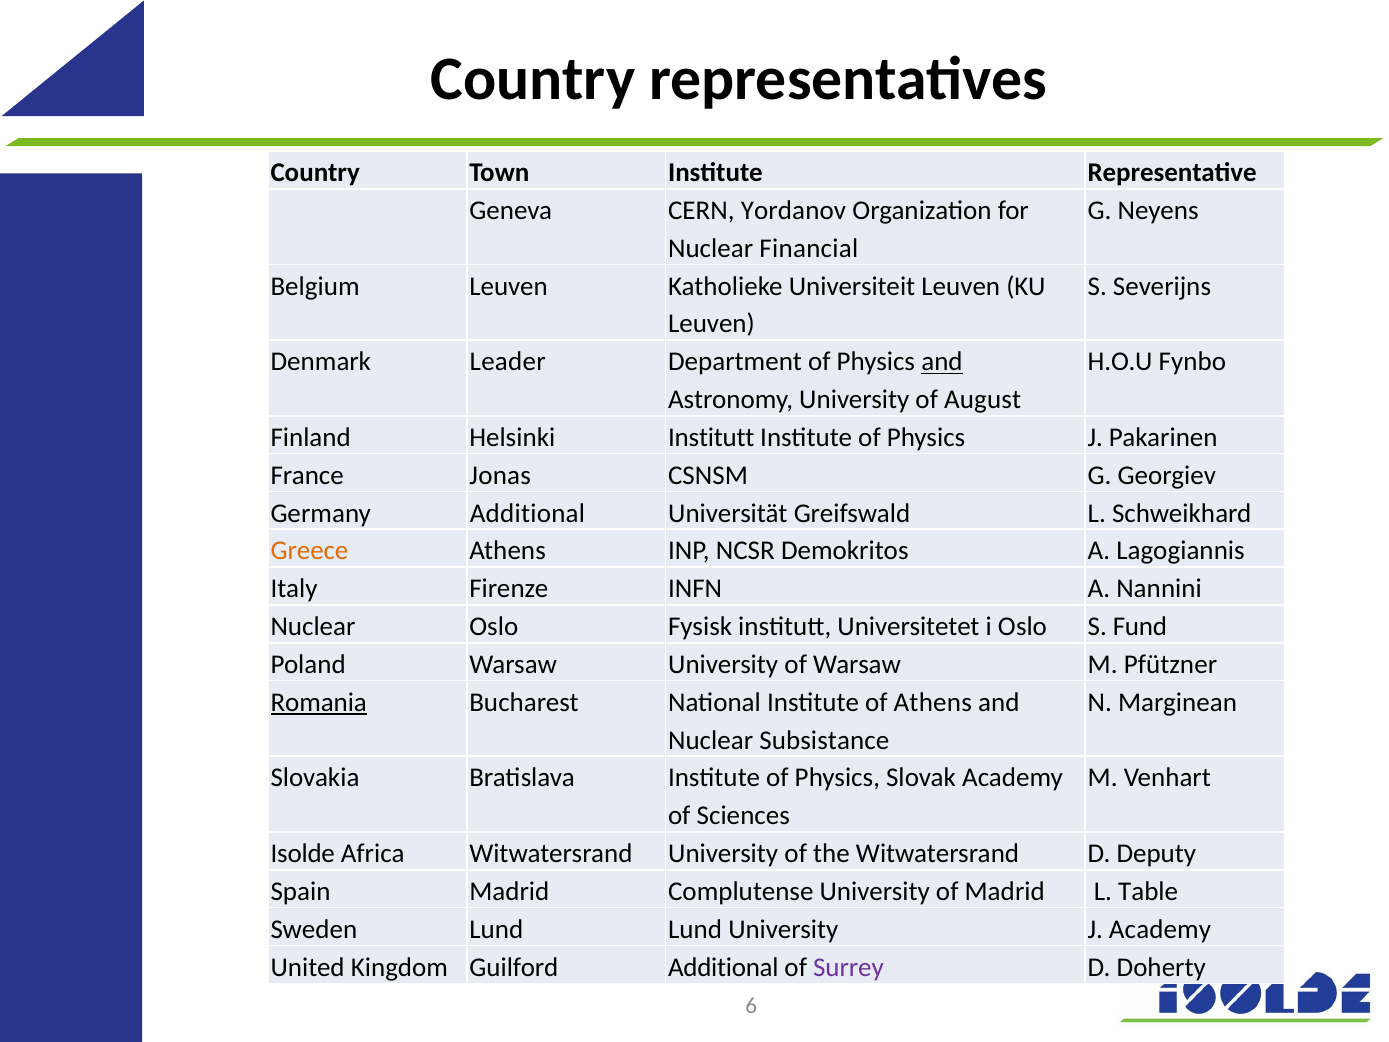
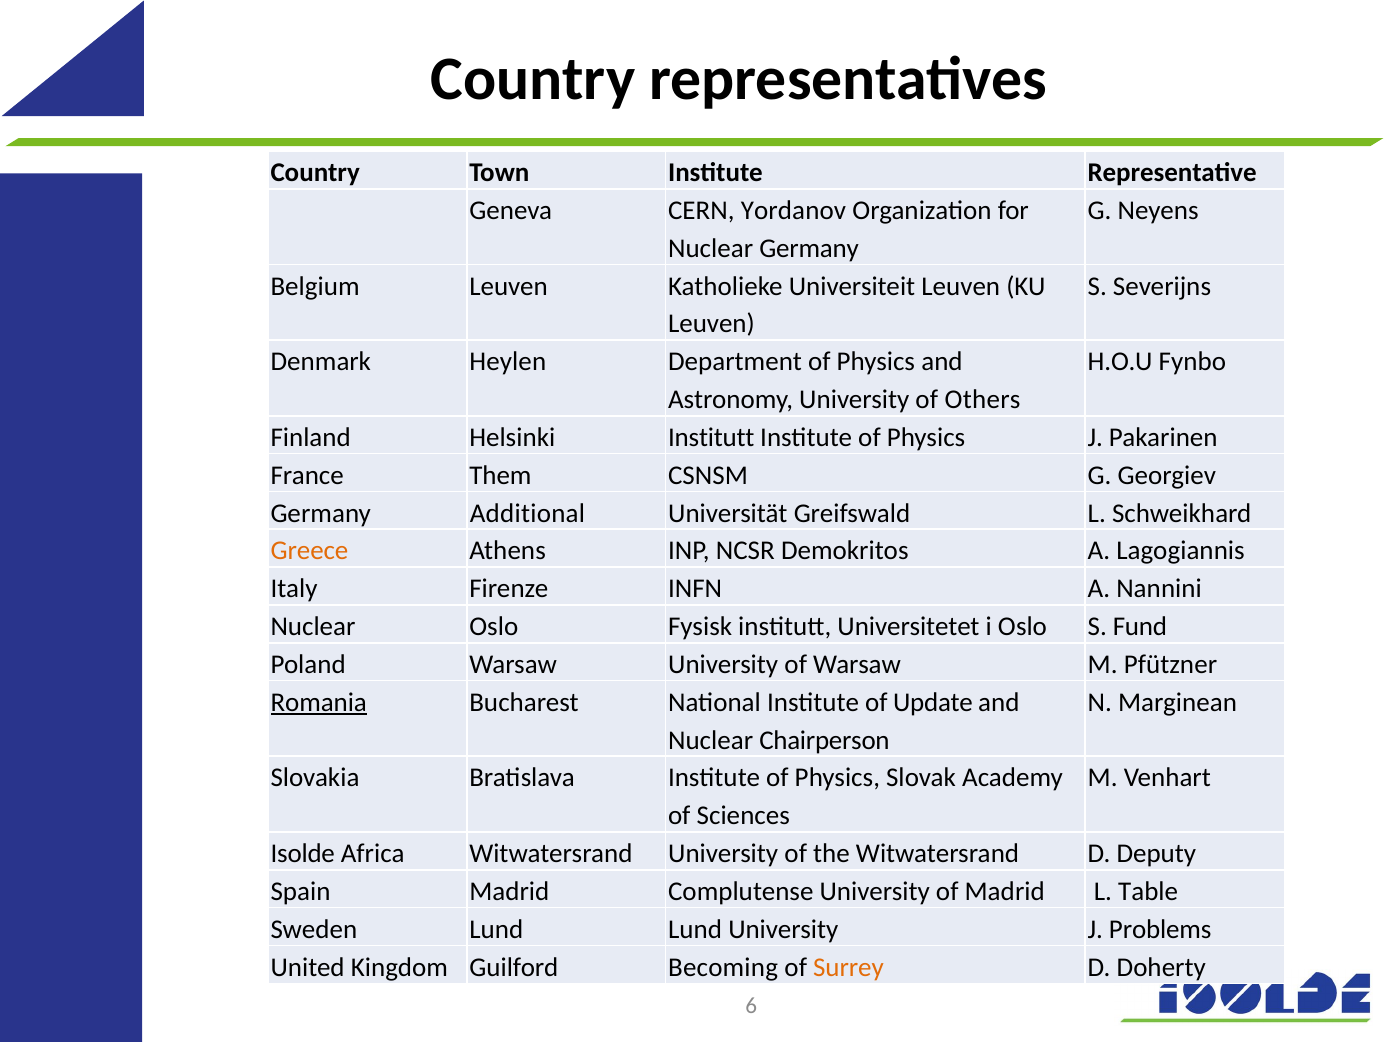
Nuclear Financial: Financial -> Germany
Leader: Leader -> Heylen
and at (942, 362) underline: present -> none
August: August -> Others
Jonas: Jonas -> Them
of Athens: Athens -> Update
Subsistance: Subsistance -> Chairperson
J Academy: Academy -> Problems
Guilford Additional: Additional -> Becoming
Surrey colour: purple -> orange
